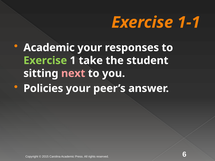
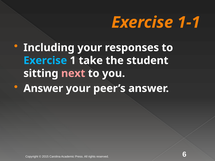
Academic at (49, 48): Academic -> Including
Exercise at (45, 61) colour: light green -> light blue
Policies at (43, 89): Policies -> Answer
